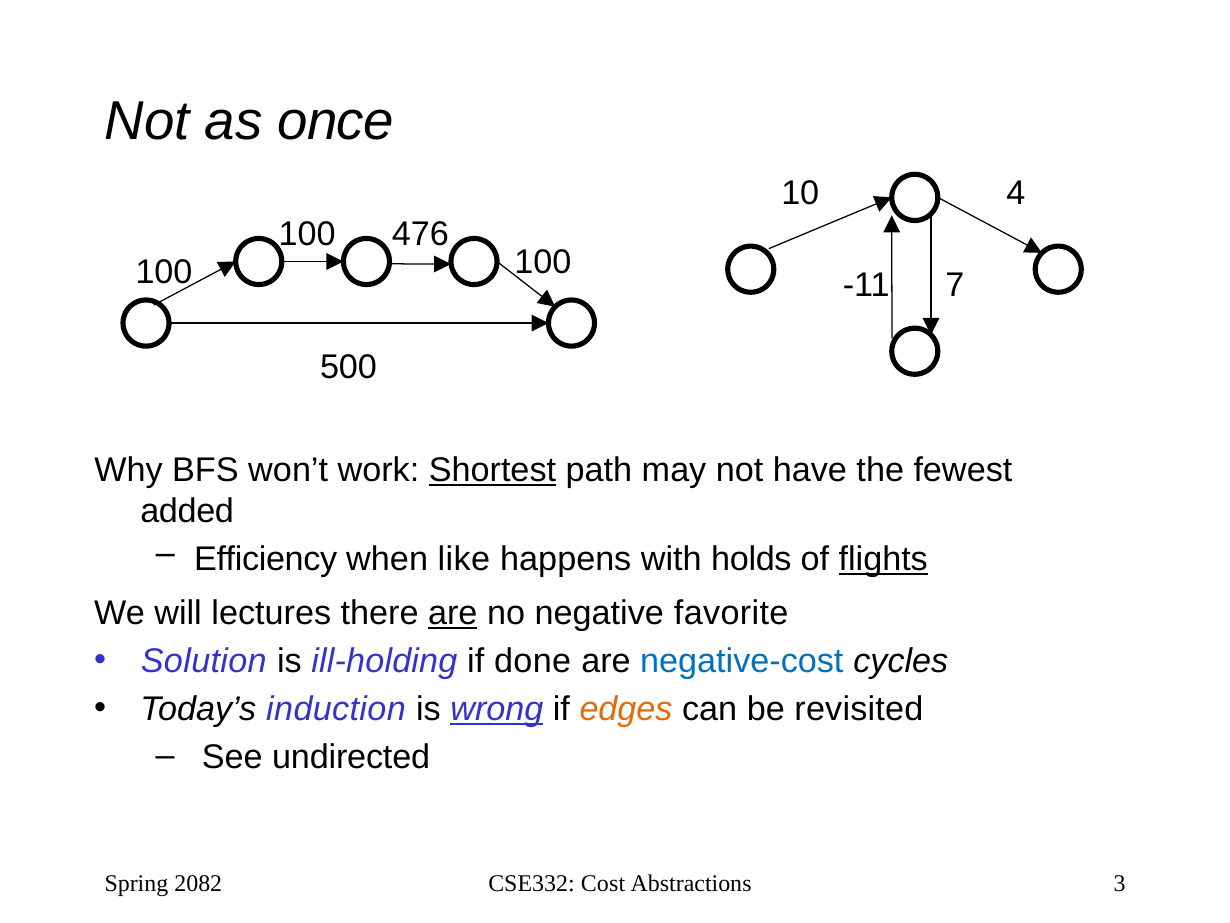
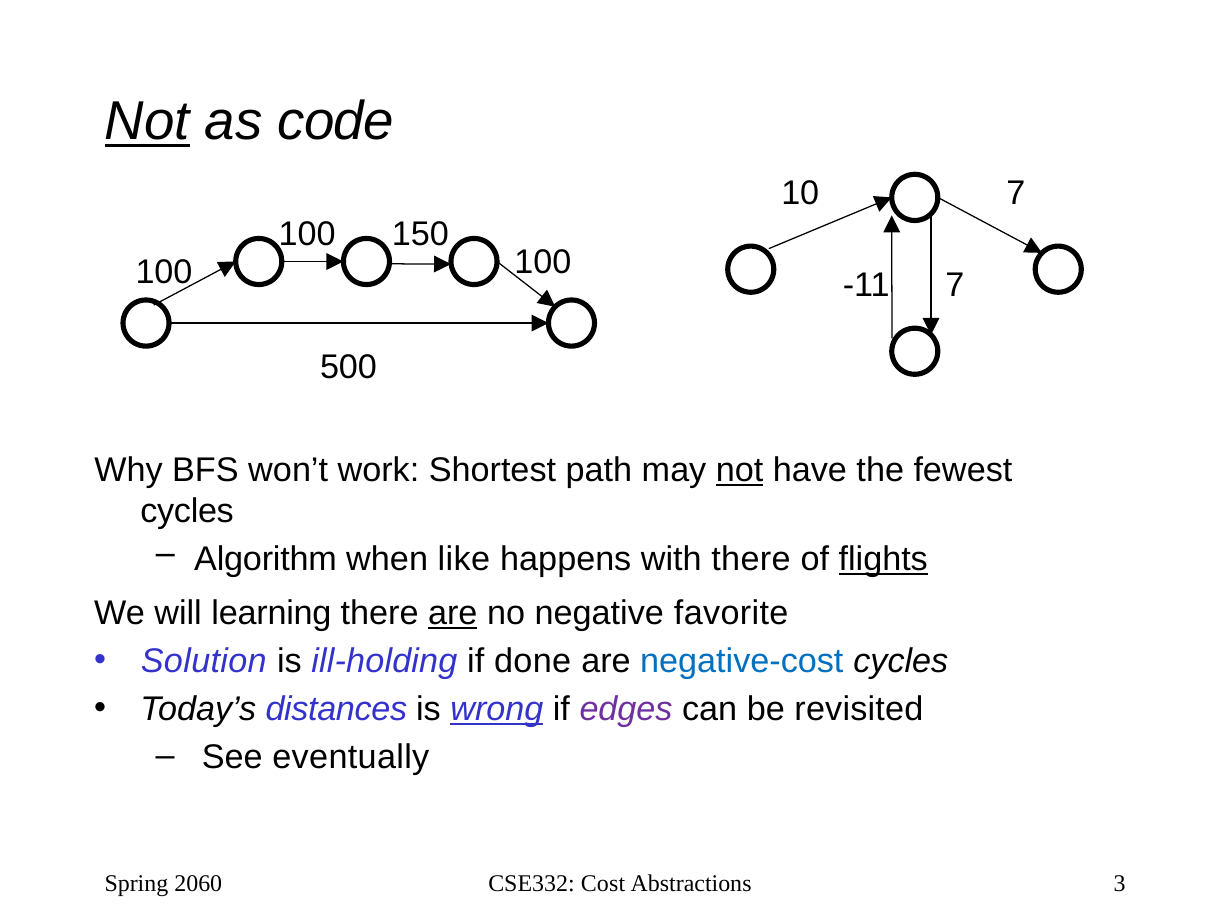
Not at (147, 122) underline: none -> present
once: once -> code
10 4: 4 -> 7
476: 476 -> 150
Shortest underline: present -> none
not at (740, 470) underline: none -> present
added at (187, 511): added -> cycles
Efficiency: Efficiency -> Algorithm
with holds: holds -> there
lectures: lectures -> learning
induction: induction -> distances
edges colour: orange -> purple
undirected: undirected -> eventually
2082: 2082 -> 2060
